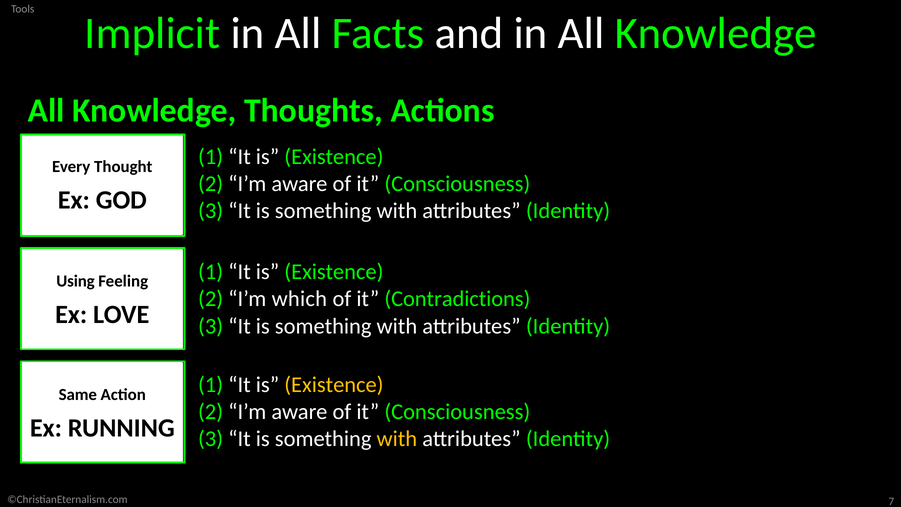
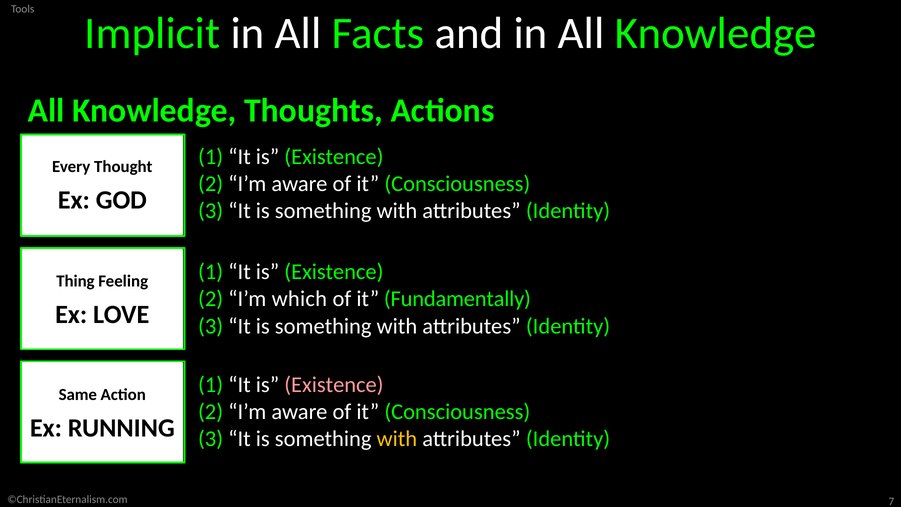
Using: Using -> Thing
Contradictions: Contradictions -> Fundamentally
Existence at (334, 385) colour: yellow -> pink
